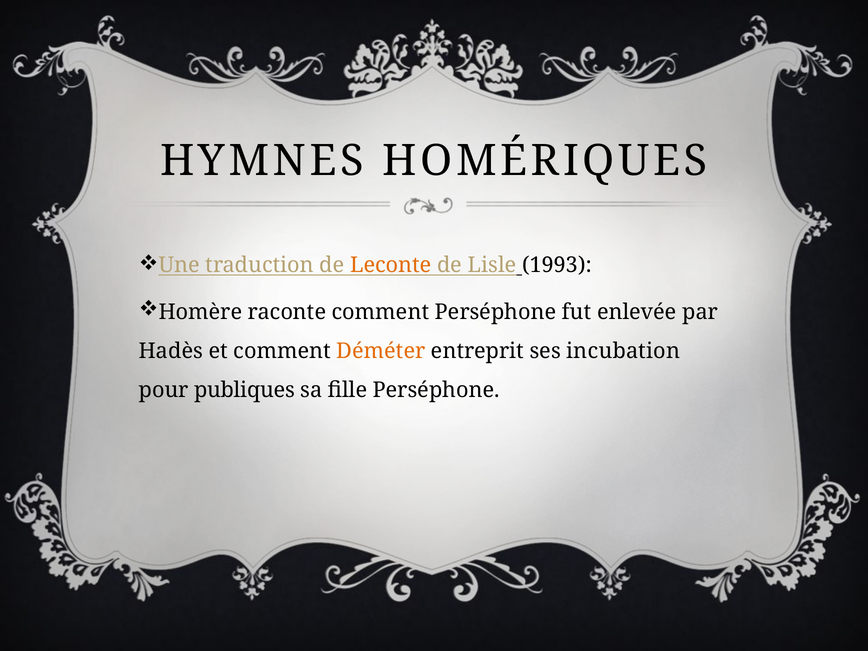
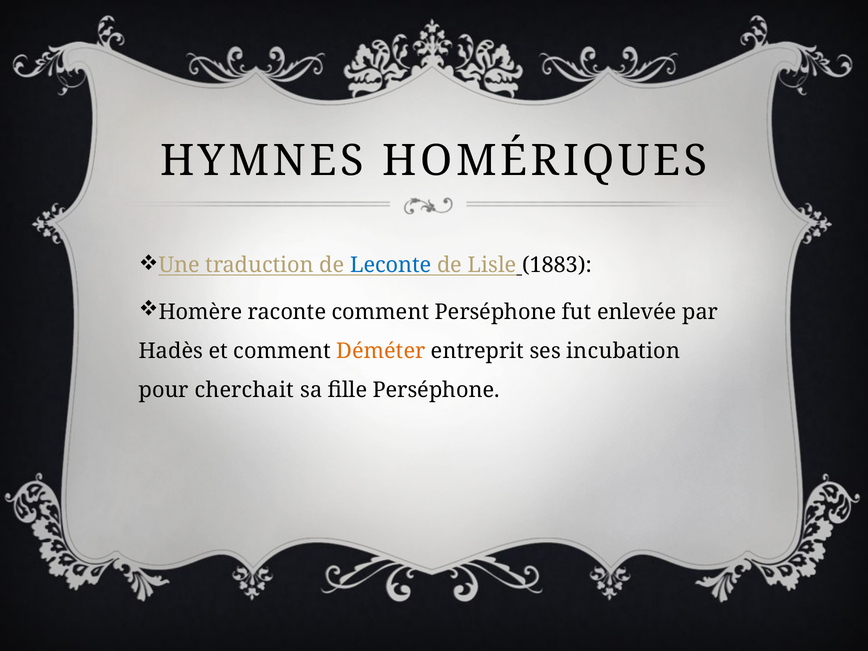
Leconte colour: orange -> blue
1993: 1993 -> 1883
publiques: publiques -> cherchait
